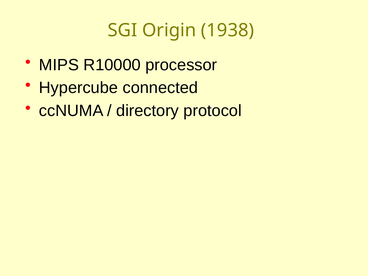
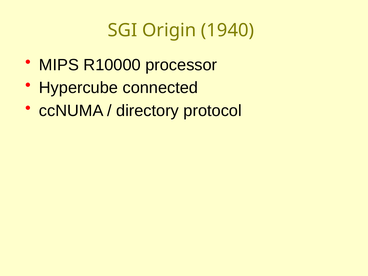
1938: 1938 -> 1940
